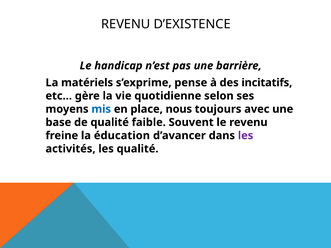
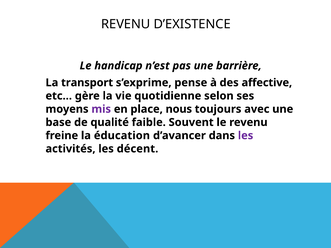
matériels: matériels -> transport
incitatifs: incitatifs -> affective
mis colour: blue -> purple
les qualité: qualité -> décent
